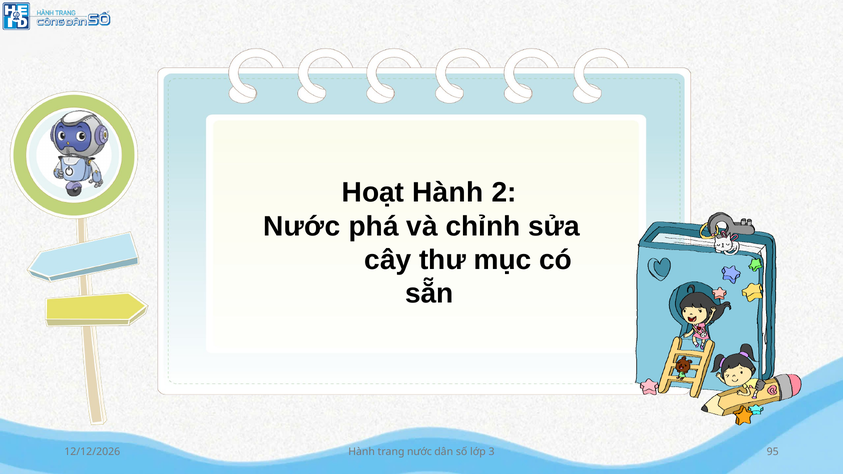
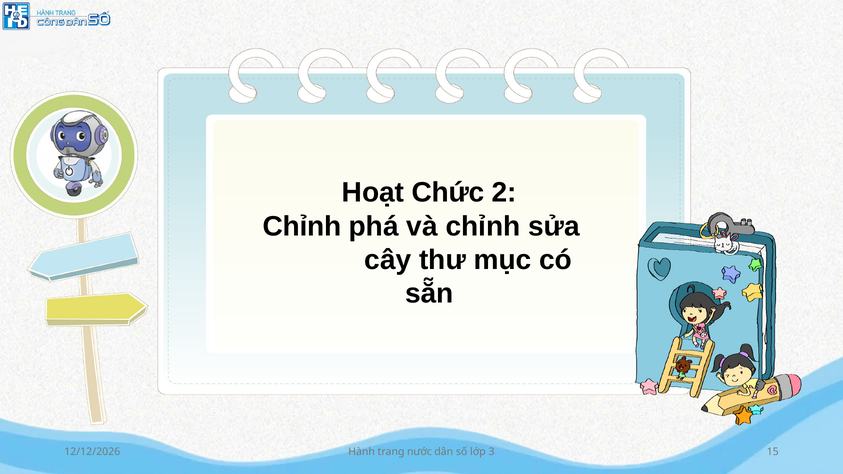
Hoạt Hành: Hành -> Chức
Nước at (302, 226): Nước -> Chỉnh
95: 95 -> 15
